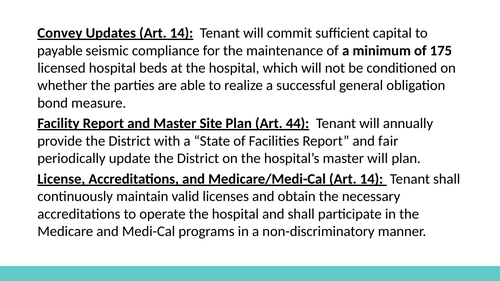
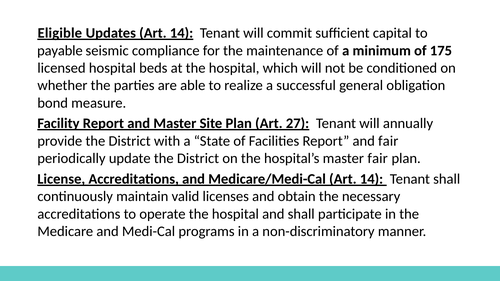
Convey: Convey -> Eligible
44: 44 -> 27
master will: will -> fair
